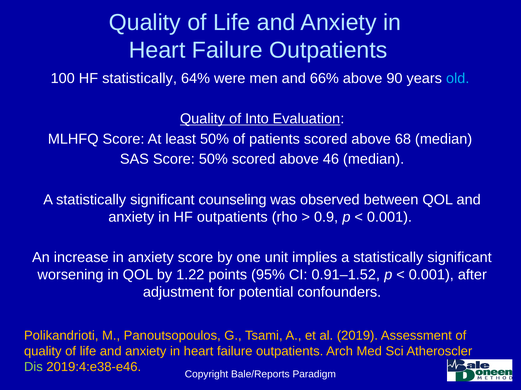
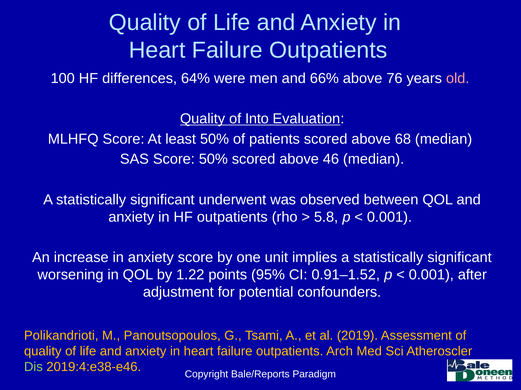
HF statistically: statistically -> differences
90: 90 -> 76
old colour: light blue -> pink
counseling: counseling -> underwent
0.9: 0.9 -> 5.8
